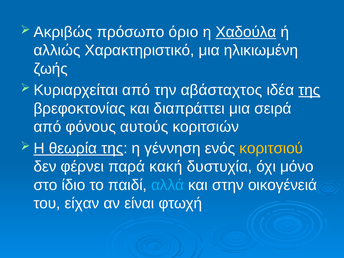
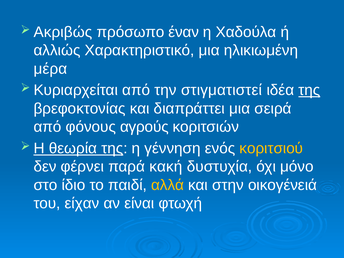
όριο: όριο -> έναν
Χαδούλα underline: present -> none
ζωής: ζωής -> μέρα
αβάσταχτος: αβάσταχτος -> στιγματιστεί
αυτούς: αυτούς -> αγρούς
αλλά colour: light blue -> yellow
